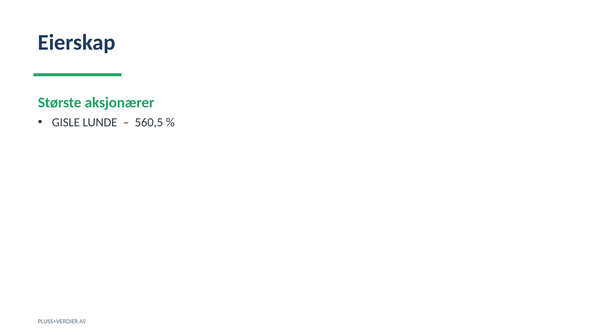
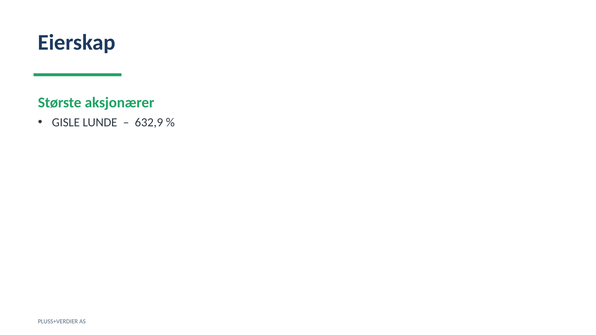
560,5: 560,5 -> 632,9
